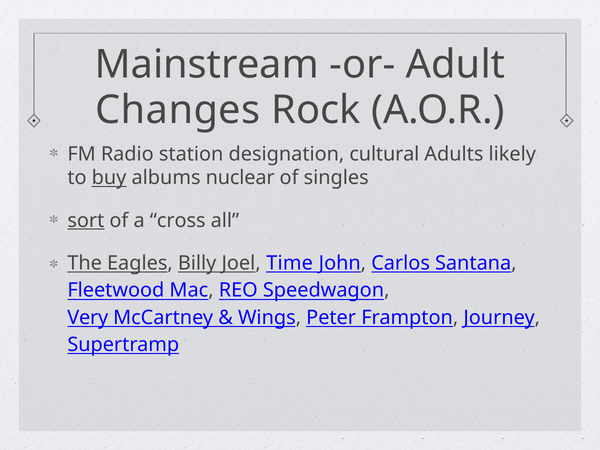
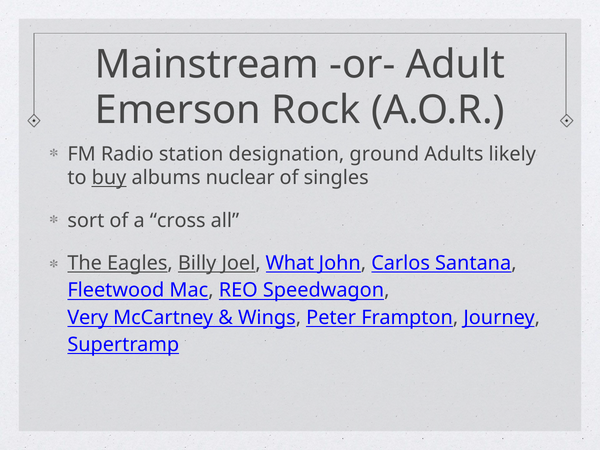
Changes: Changes -> Emerson
cultural: cultural -> ground
sort underline: present -> none
Time: Time -> What
